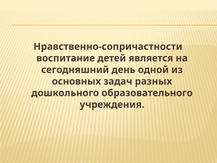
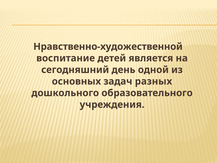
Нравственно-сопричастности: Нравственно-сопричастности -> Нравственно-художественной
